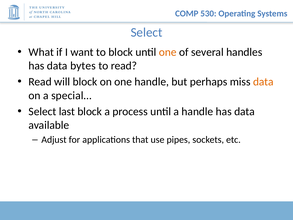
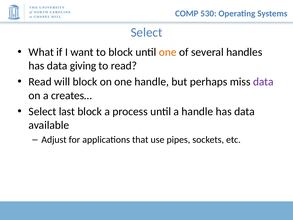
bytes: bytes -> giving
data at (263, 82) colour: orange -> purple
special…: special… -> creates…
